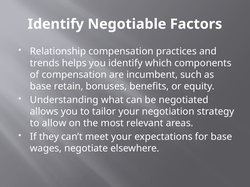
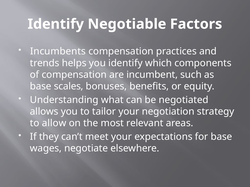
Relationship: Relationship -> Incumbents
retain: retain -> scales
